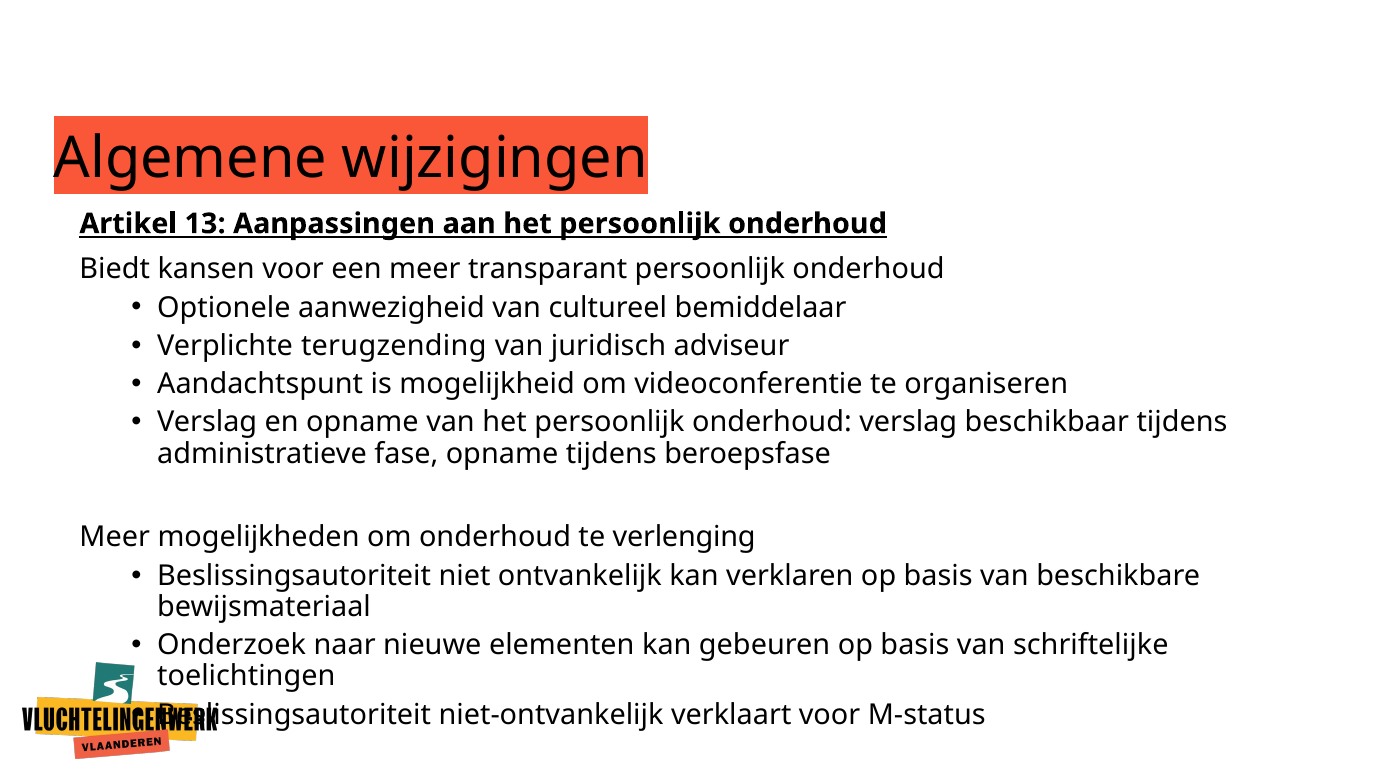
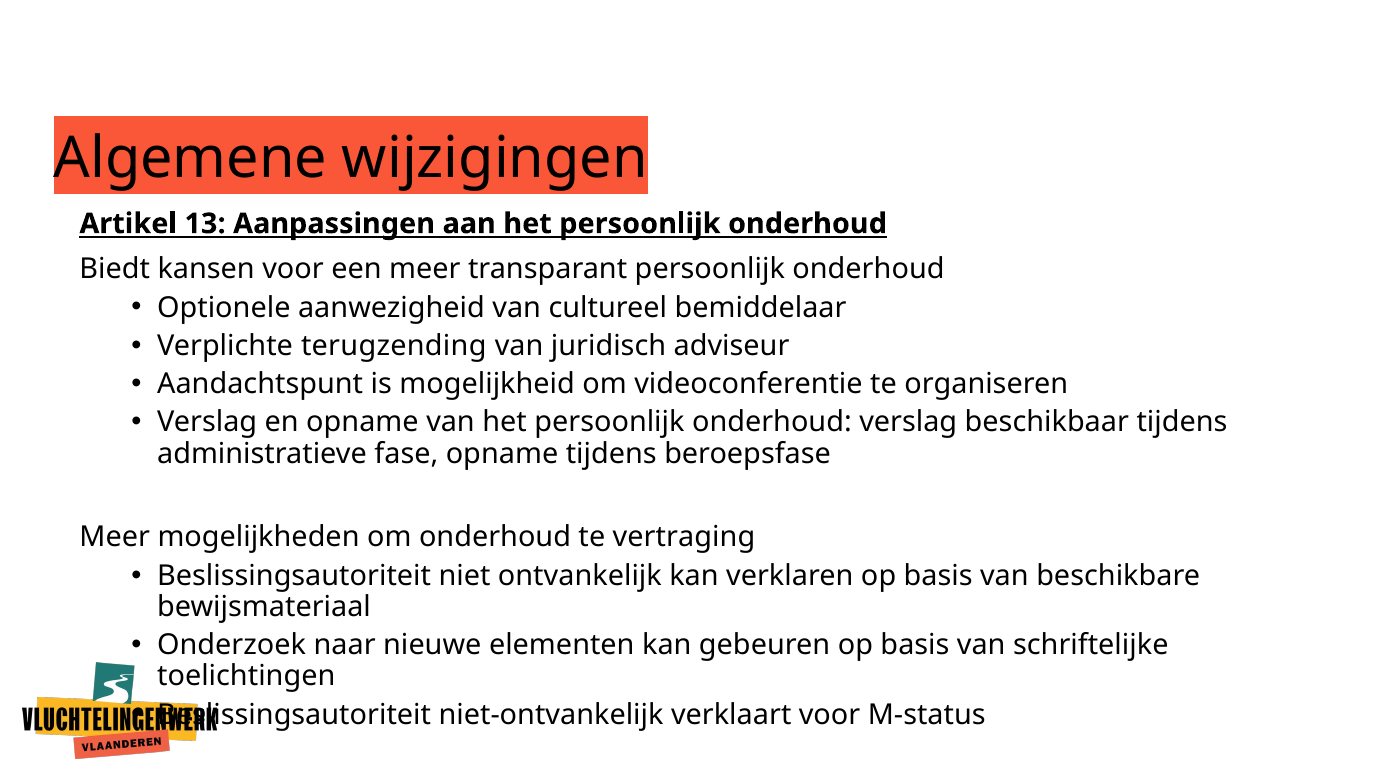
verlenging: verlenging -> vertraging
